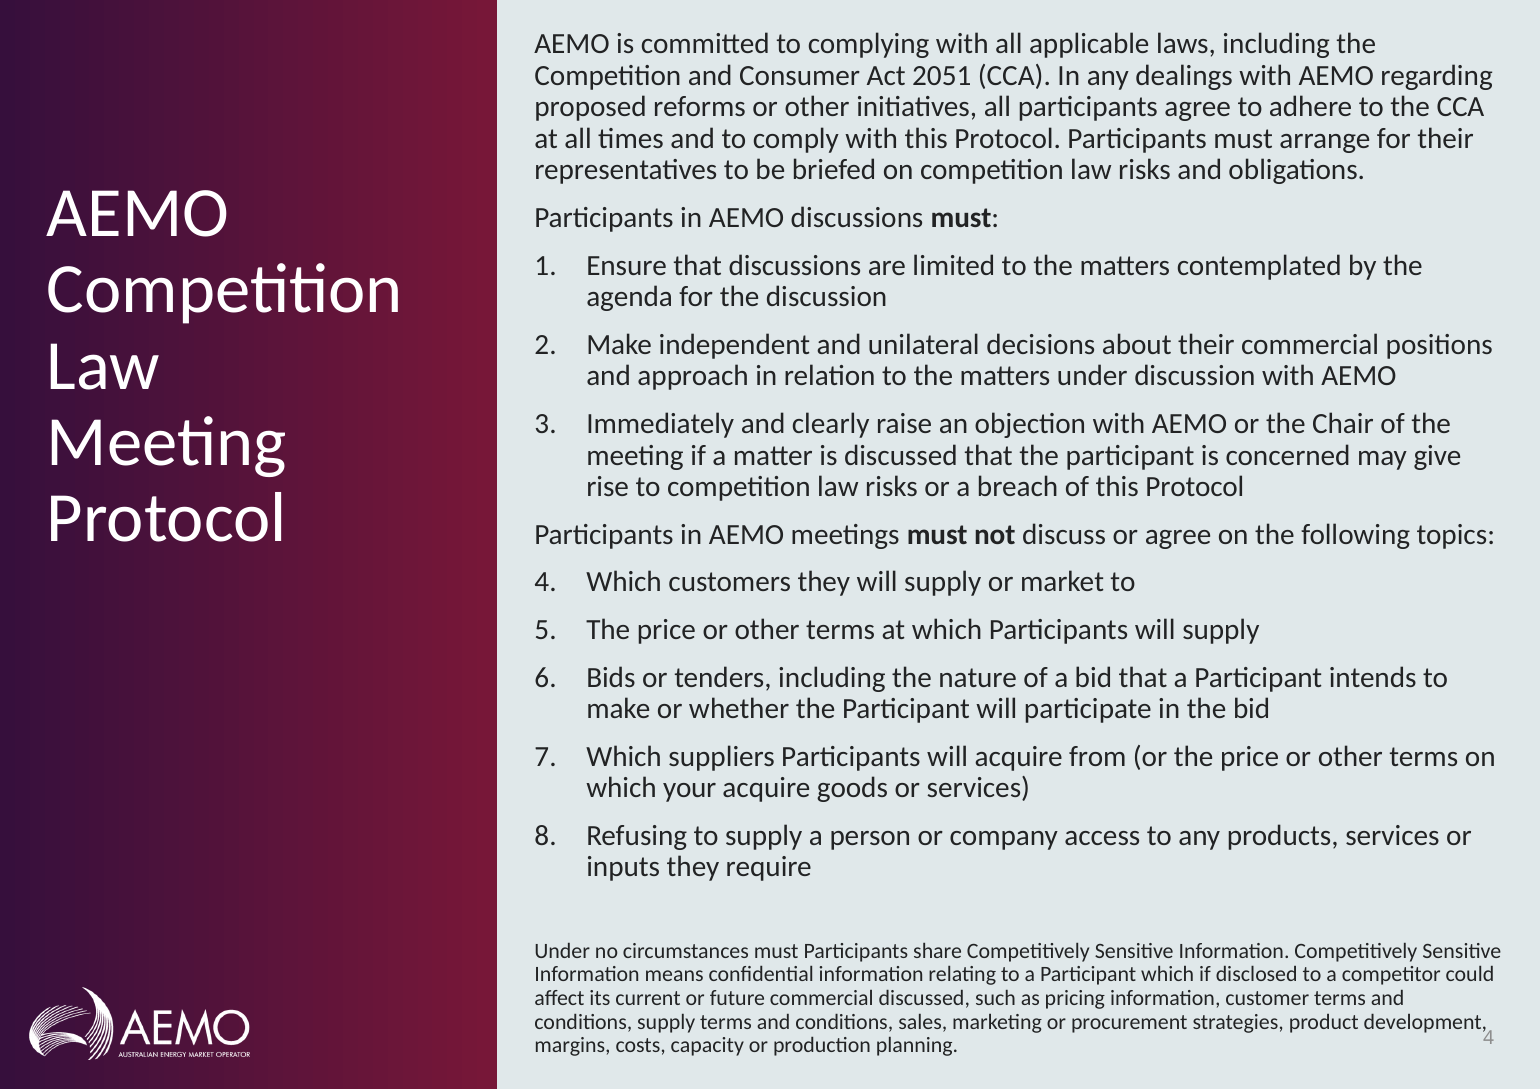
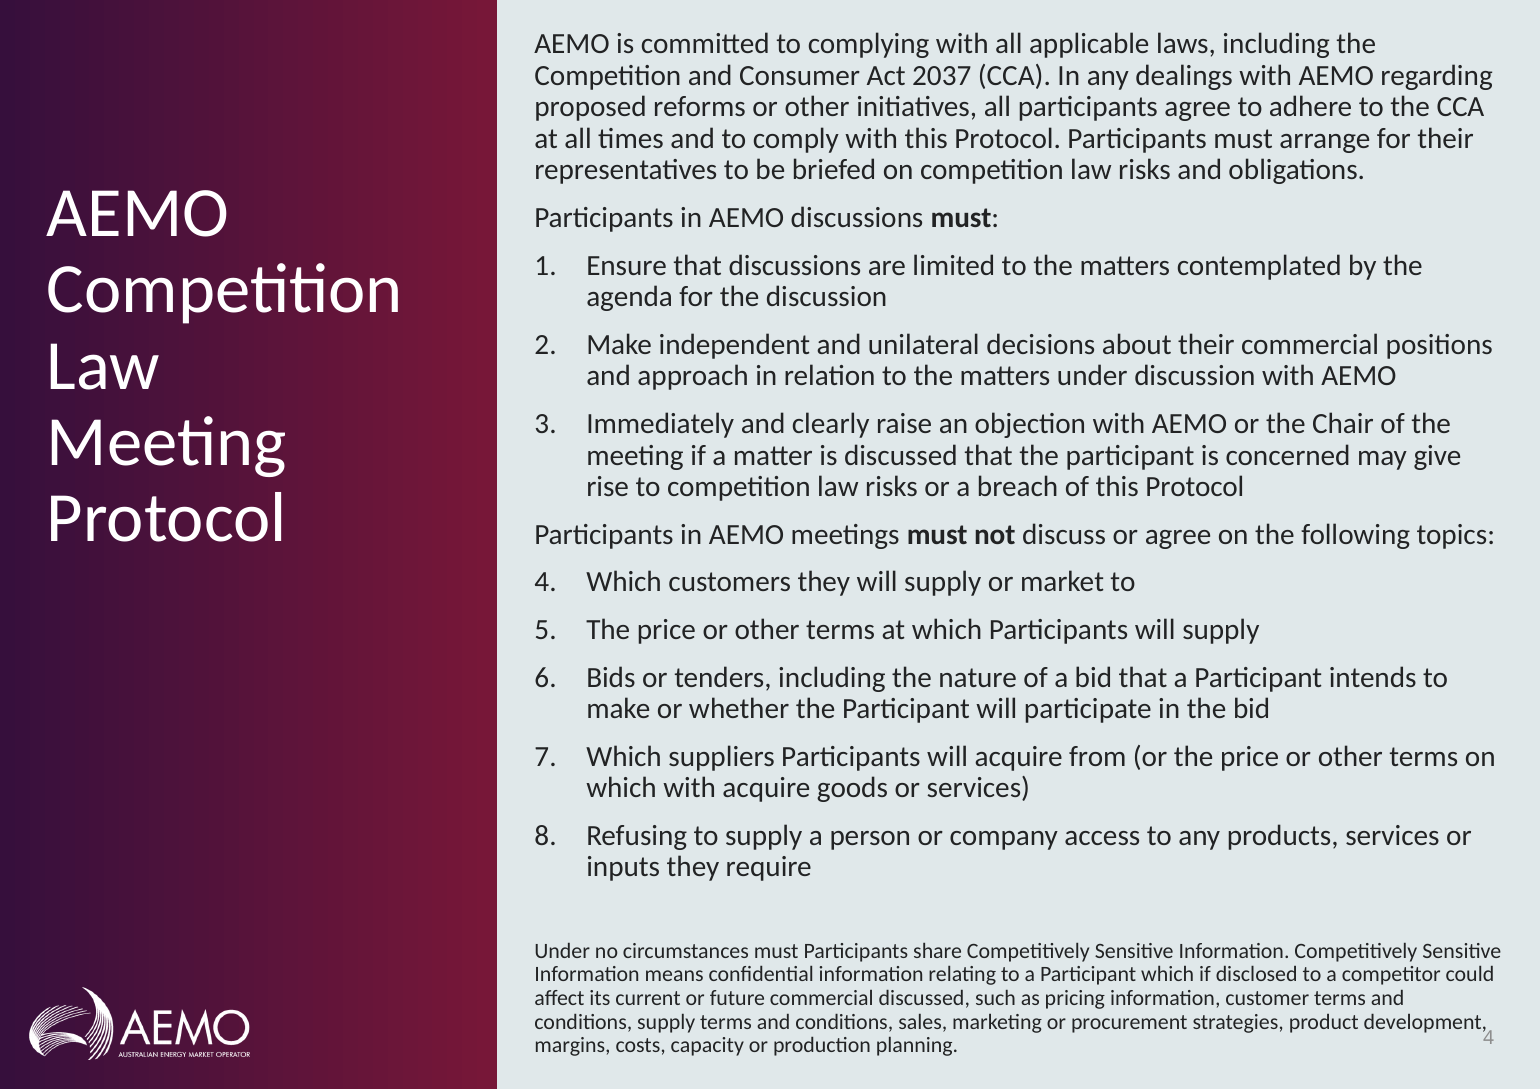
2051: 2051 -> 2037
which your: your -> with
